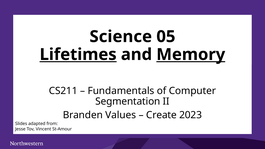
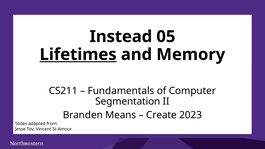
Science: Science -> Instead
Memory underline: present -> none
Values: Values -> Means
